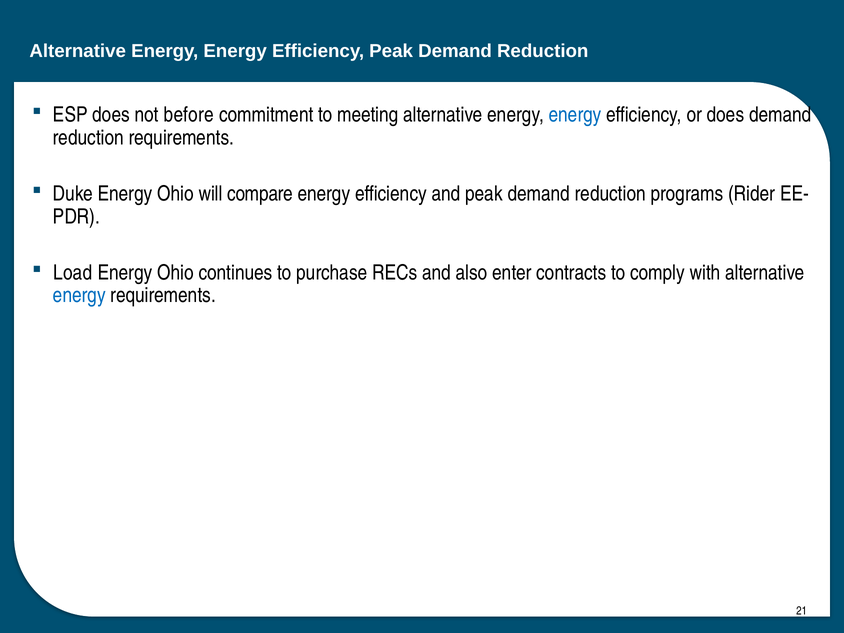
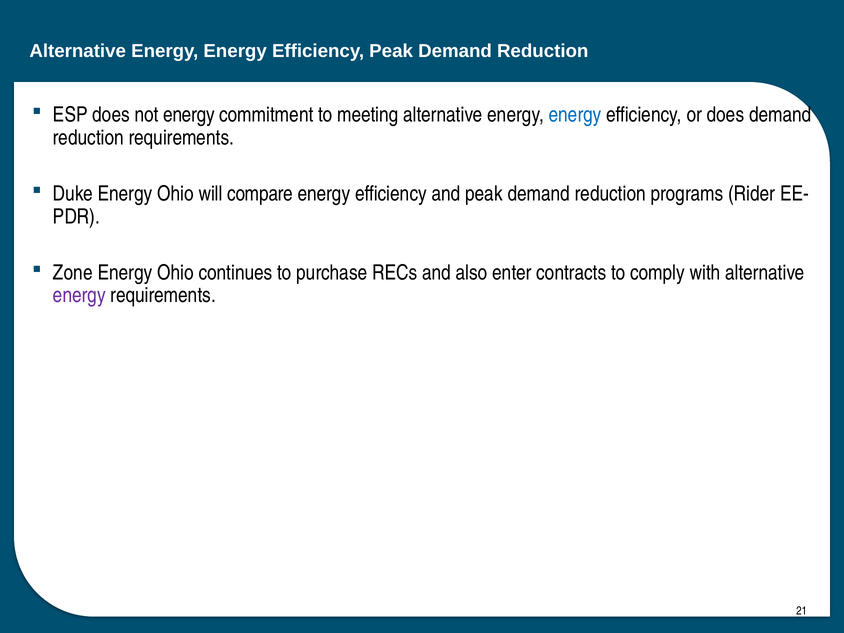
not before: before -> energy
Load: Load -> Zone
energy at (79, 295) colour: blue -> purple
